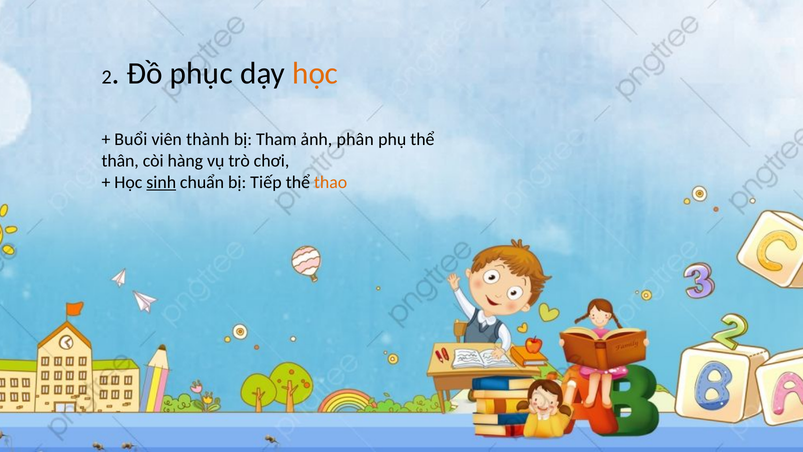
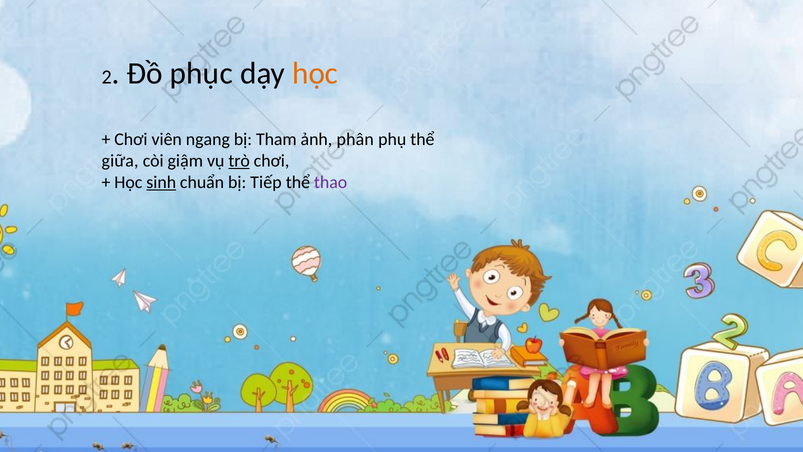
Buổi at (131, 139): Buổi -> Chơi
thành: thành -> ngang
thân: thân -> giữa
hàng: hàng -> giậm
trò underline: none -> present
thao colour: orange -> purple
